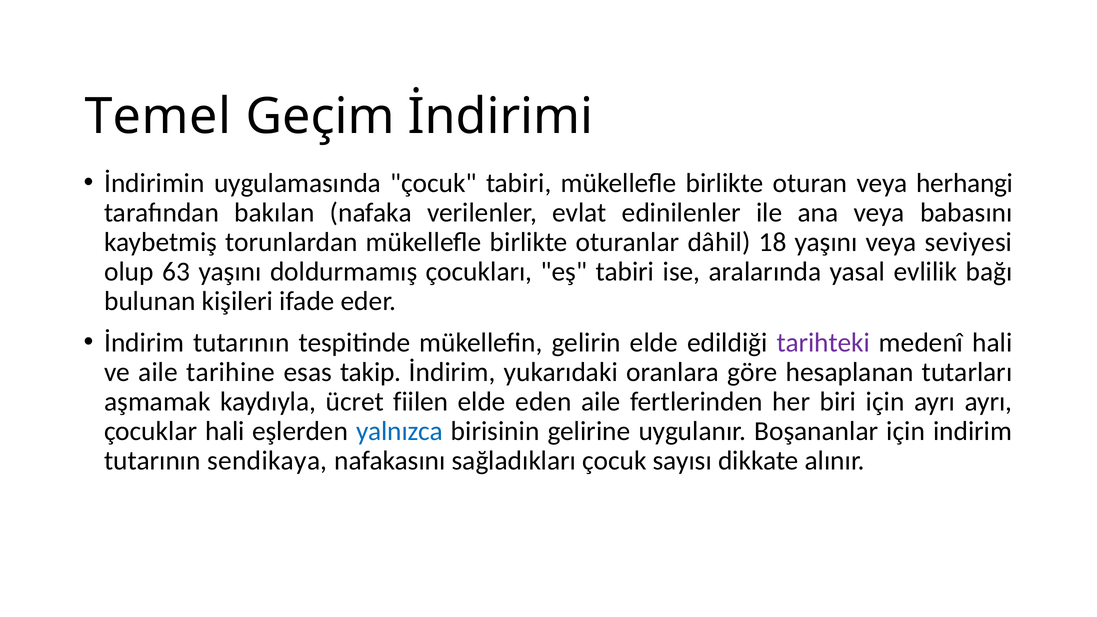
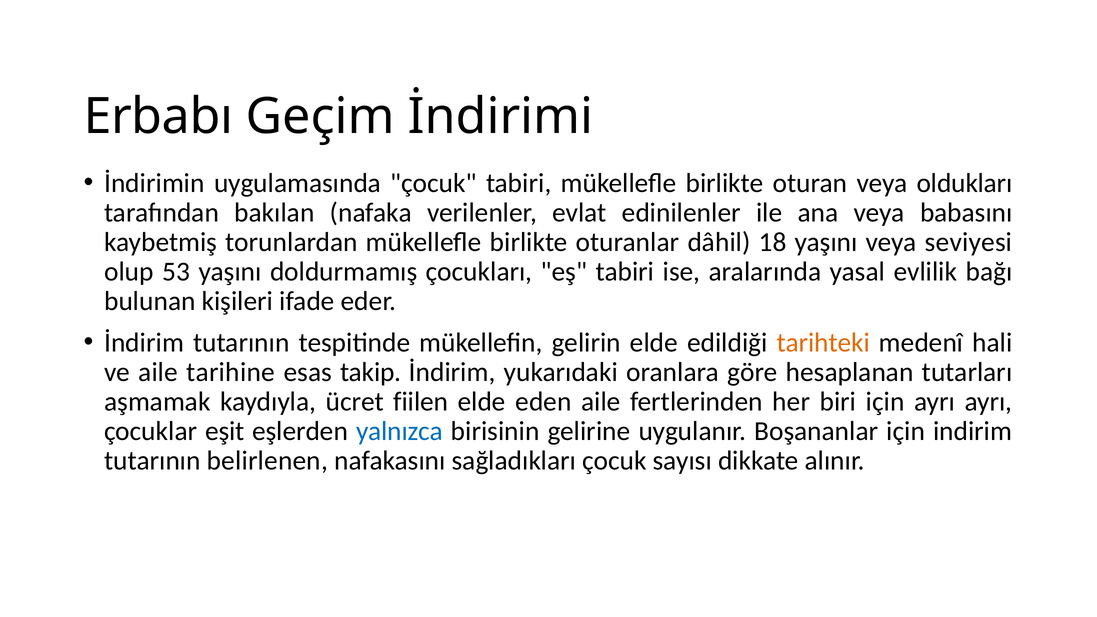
Temel: Temel -> Erbabı
herhangi: herhangi -> oldukları
63: 63 -> 53
tarihteki colour: purple -> orange
çocuklar hali: hali -> eşit
sendikaya: sendikaya -> belirlenen
